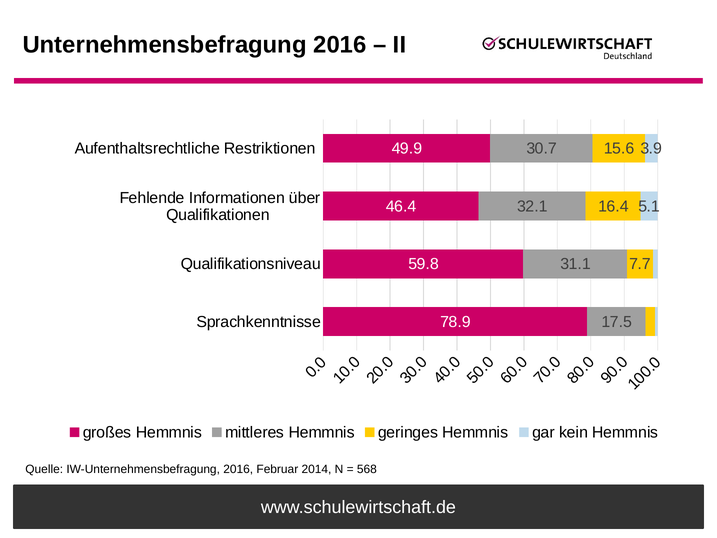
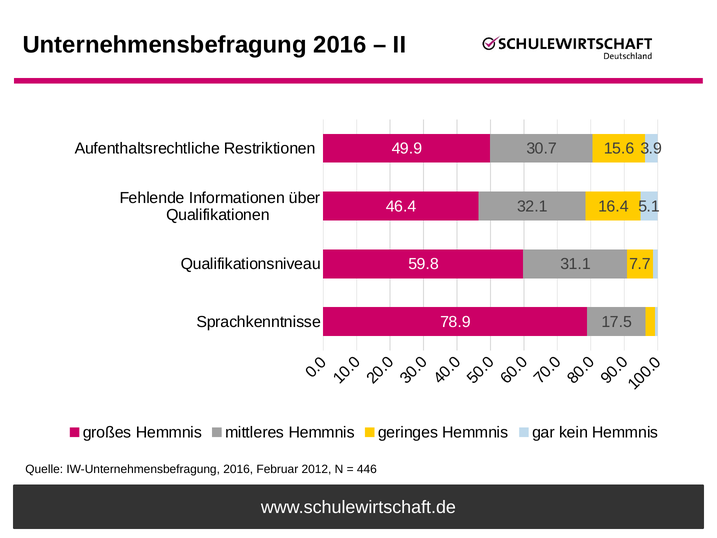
2014: 2014 -> 2012
568: 568 -> 446
